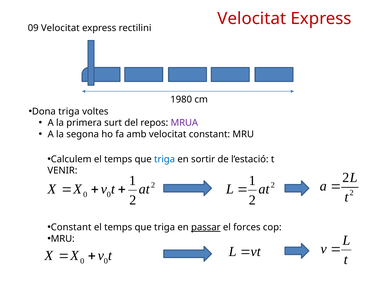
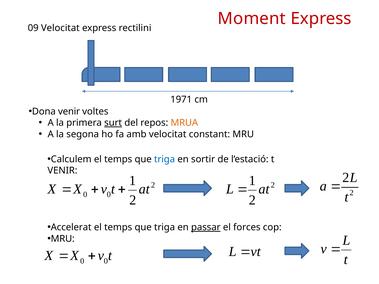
Velocitat at (252, 19): Velocitat -> Moment
1980: 1980 -> 1971
Dona triga: triga -> venir
surt underline: none -> present
MRUA colour: purple -> orange
Constant at (71, 227): Constant -> Accelerat
